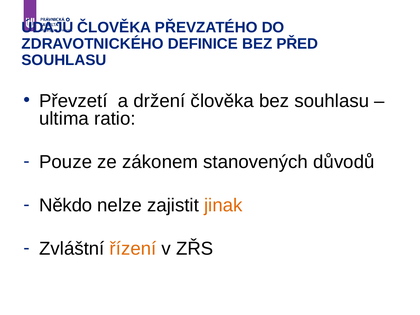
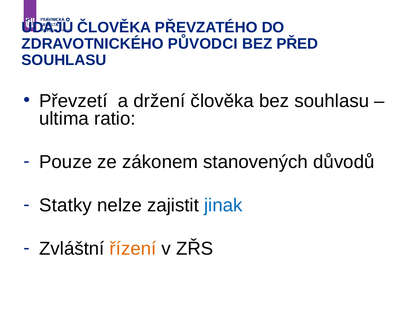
DEFINICE: DEFINICE -> PŮVODCI
Někdo: Někdo -> Statky
jinak colour: orange -> blue
